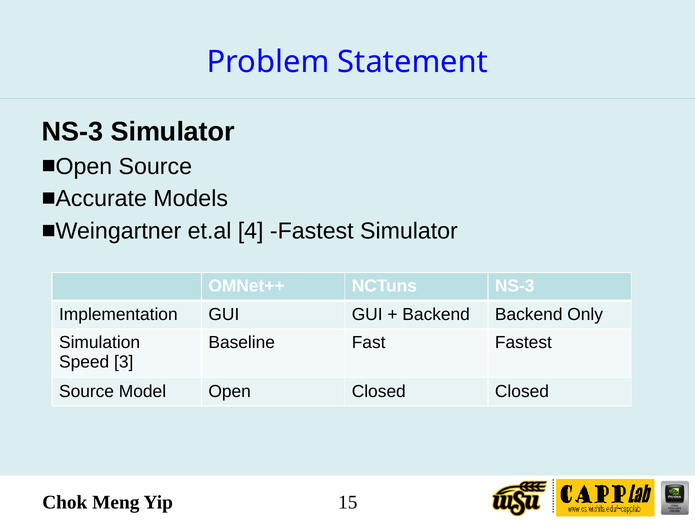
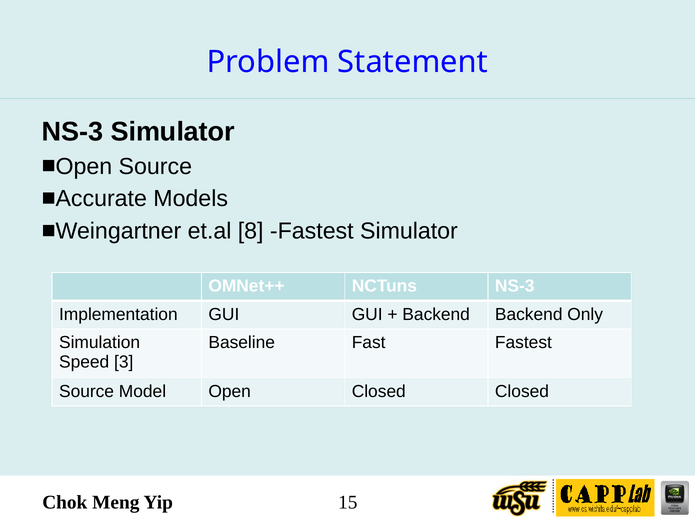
4: 4 -> 8
